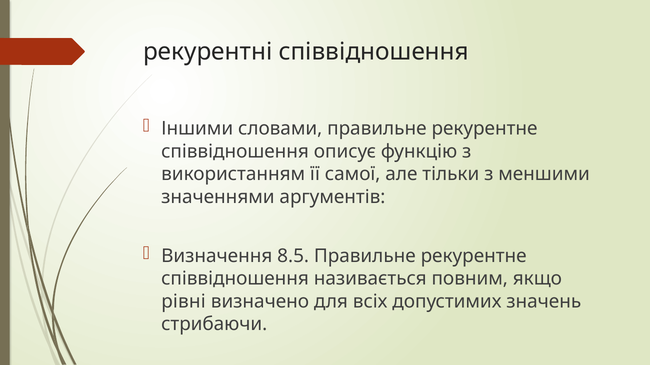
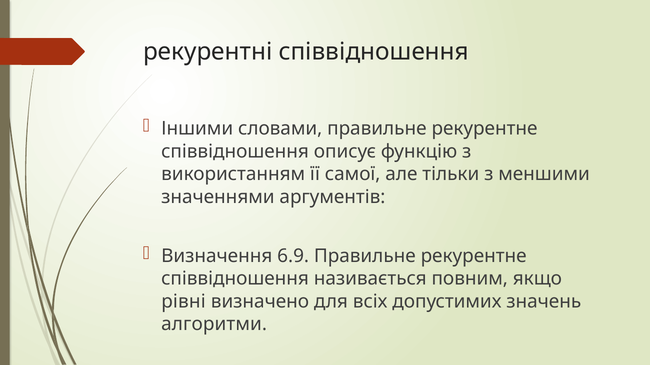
8.5: 8.5 -> 6.9
стрибаючи: стрибаючи -> алгоритми
